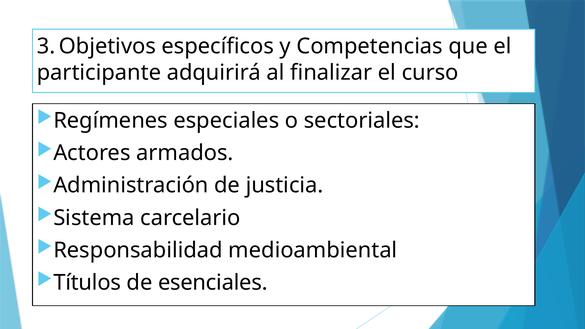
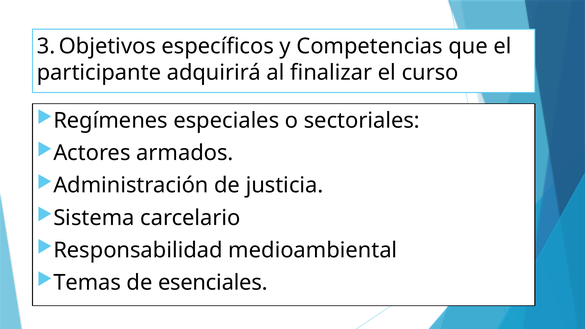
Títulos: Títulos -> Temas
